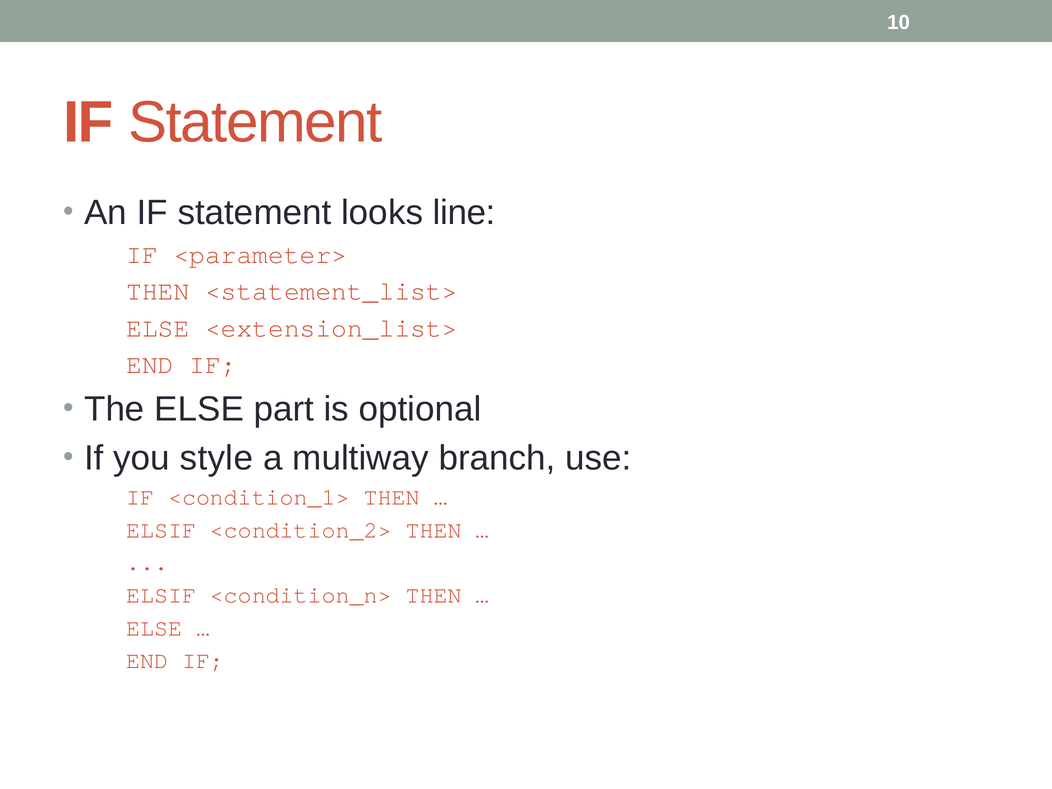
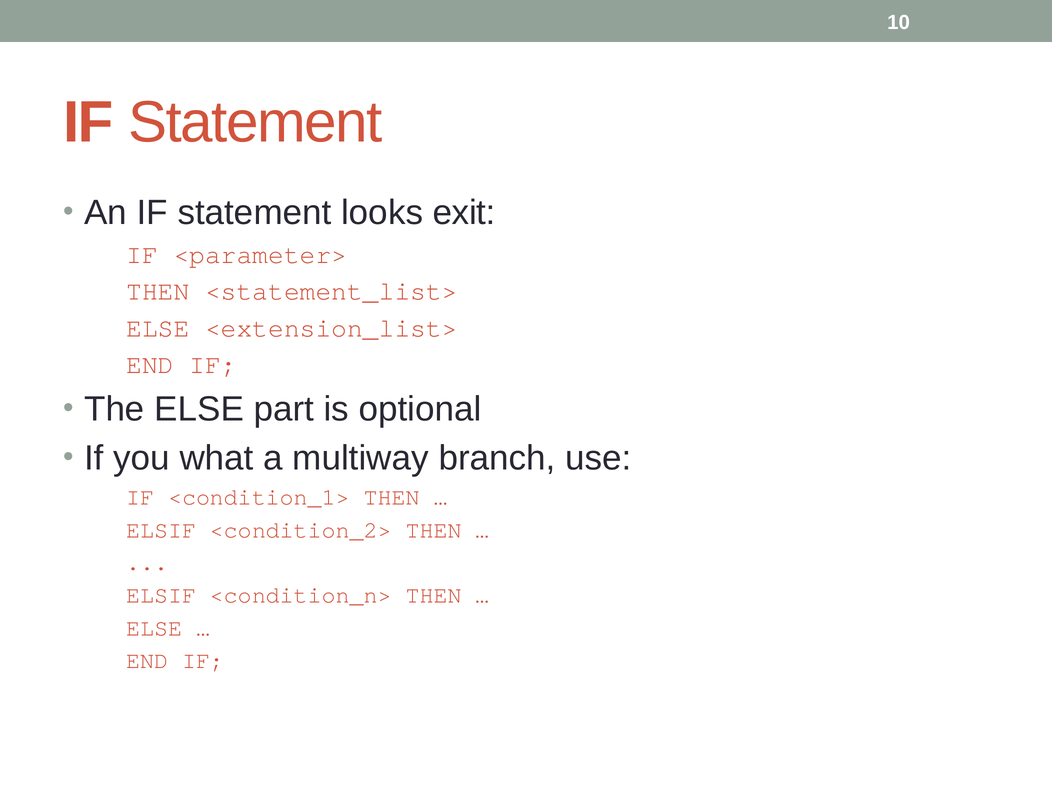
line: line -> exit
style: style -> what
